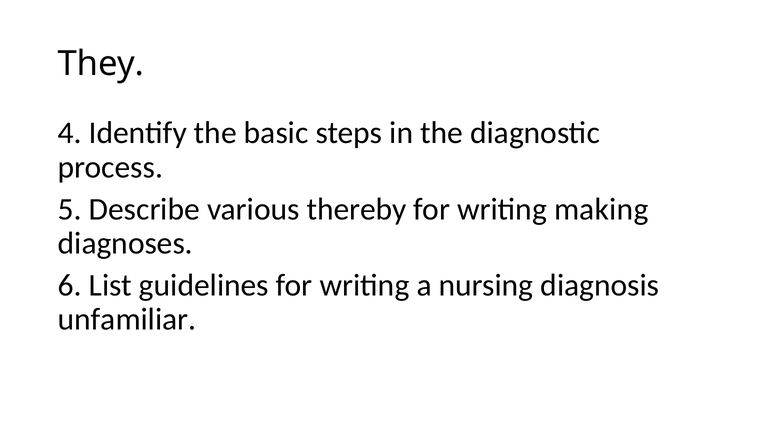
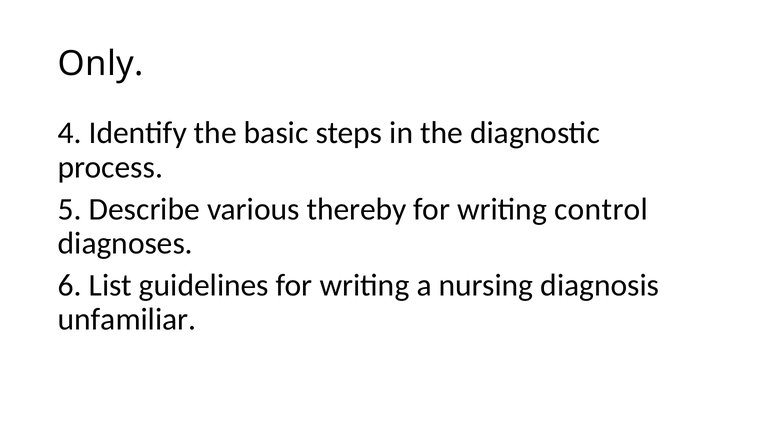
They: They -> Only
making: making -> control
